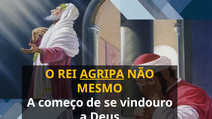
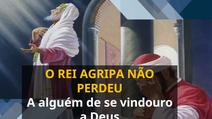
AGRIPA underline: present -> none
MESMO: MESMO -> PERDEU
começo: começo -> alguém
